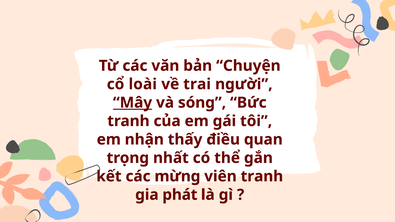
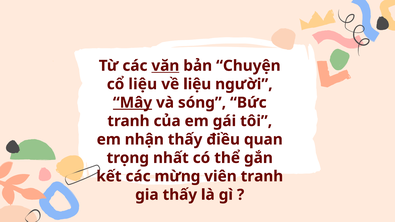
văn underline: none -> present
cổ loài: loài -> liệu
về trai: trai -> liệu
gia phát: phát -> thấy
